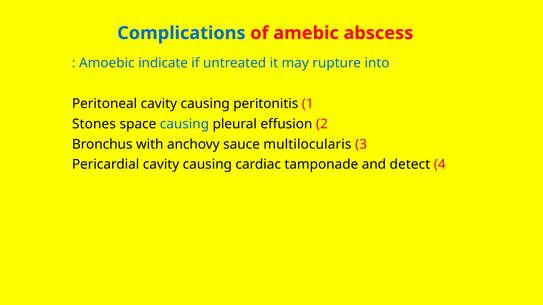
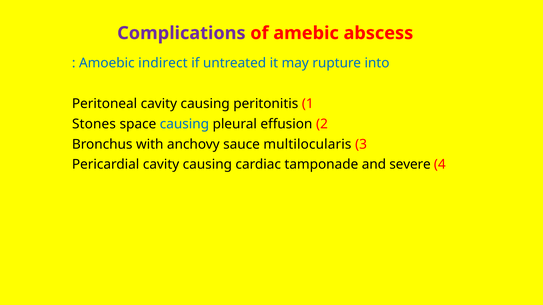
Complications colour: blue -> purple
indicate: indicate -> indirect
detect: detect -> severe
